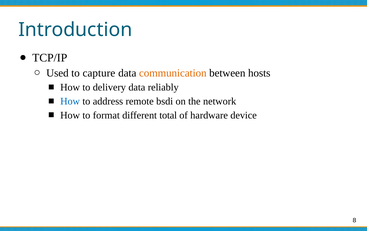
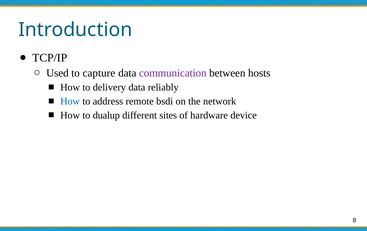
communication colour: orange -> purple
format: format -> dualup
total: total -> sites
